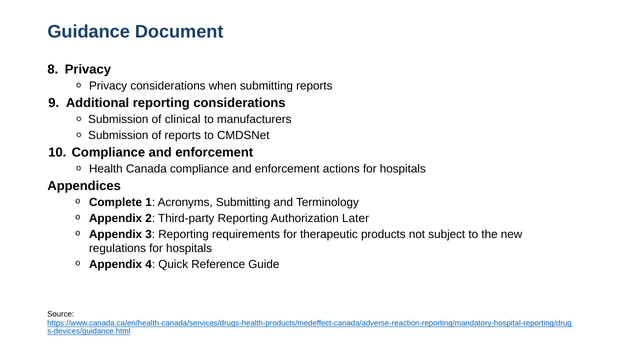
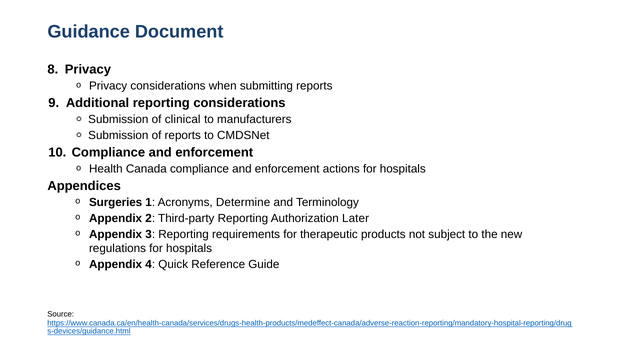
Complete: Complete -> Surgeries
Acronyms Submitting: Submitting -> Determine
